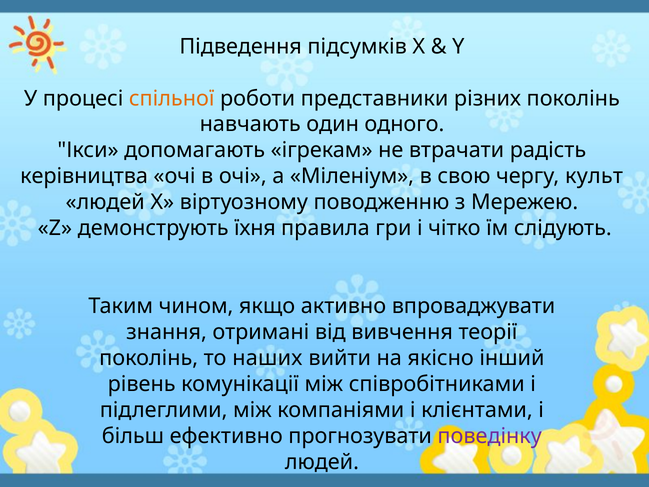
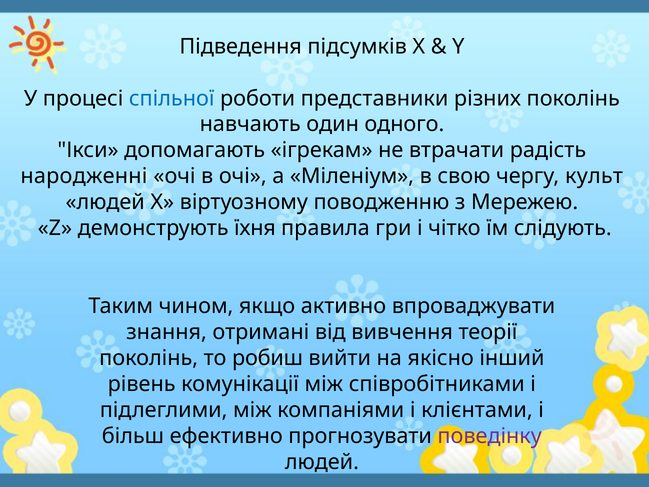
спільної colour: orange -> blue
керівництва: керівництва -> народженні
наших: наших -> робиш
